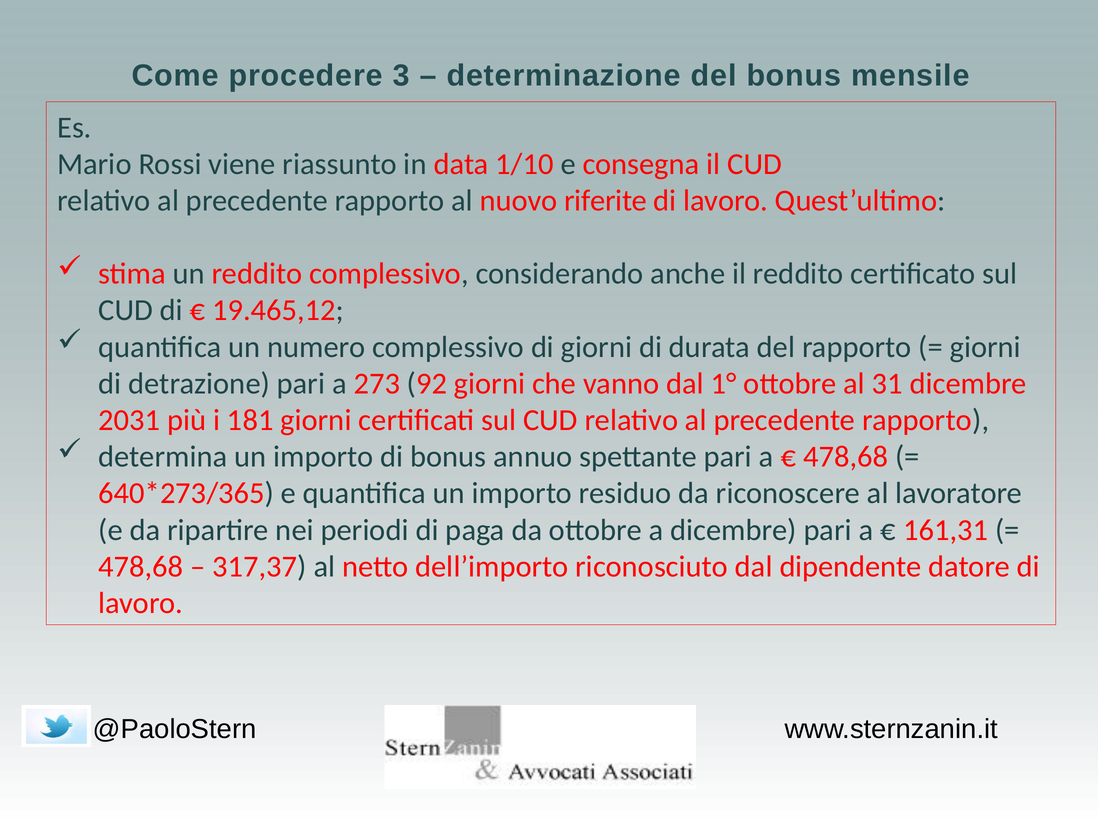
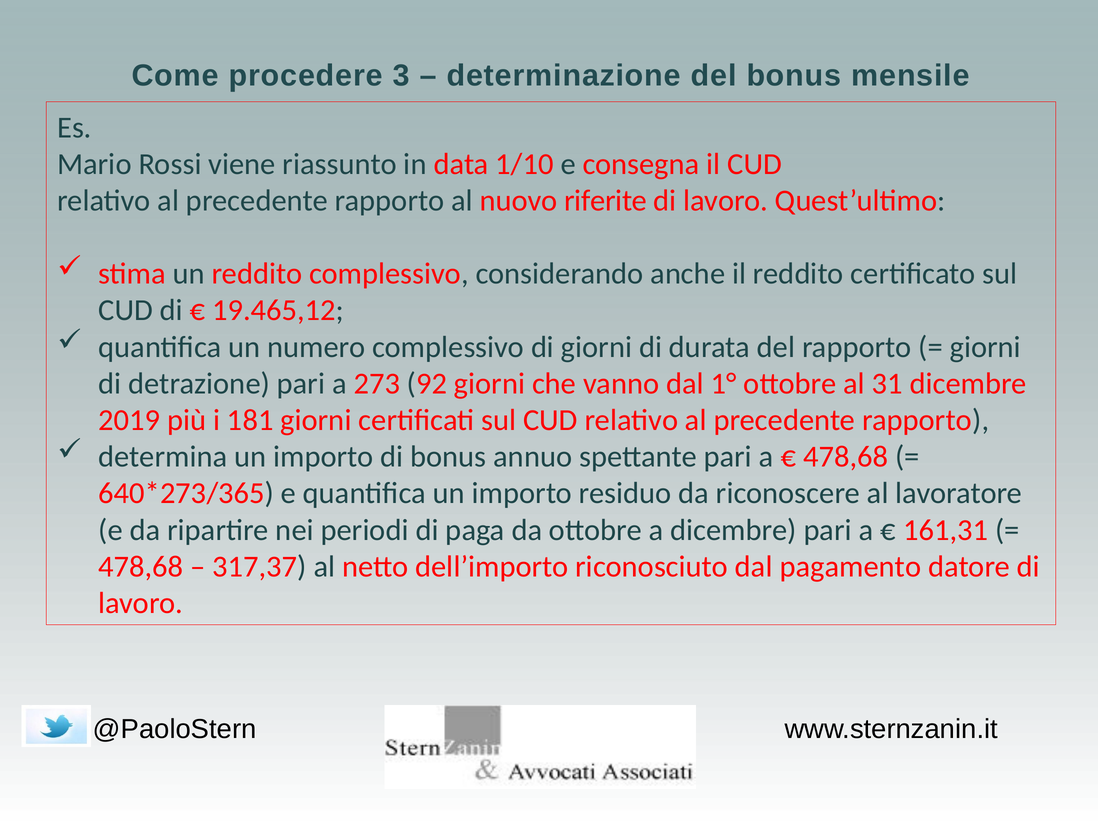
2031: 2031 -> 2019
dipendente: dipendente -> pagamento
